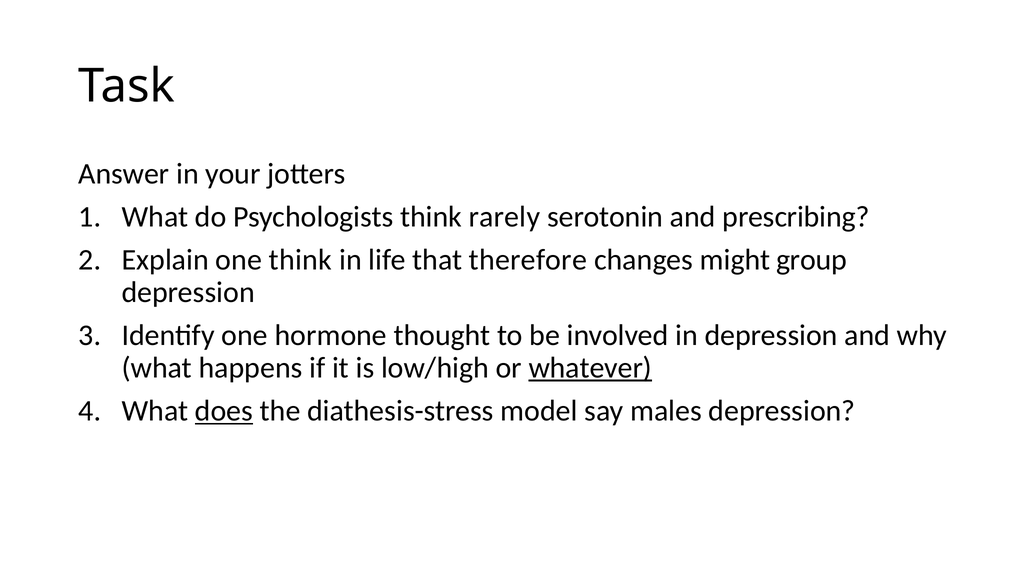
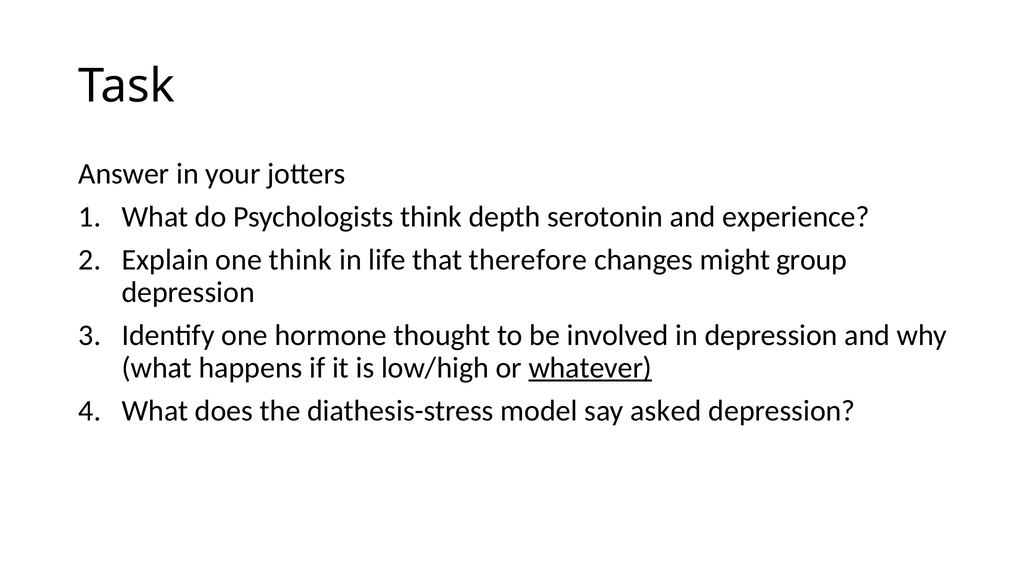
rarely: rarely -> depth
prescribing: prescribing -> experience
does underline: present -> none
males: males -> asked
